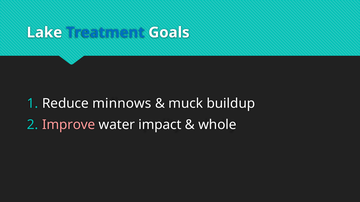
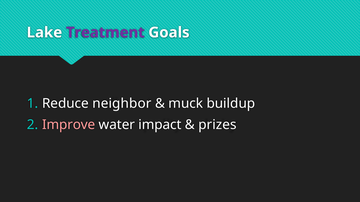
Treatment colour: blue -> purple
minnows: minnows -> neighbor
whole: whole -> prizes
